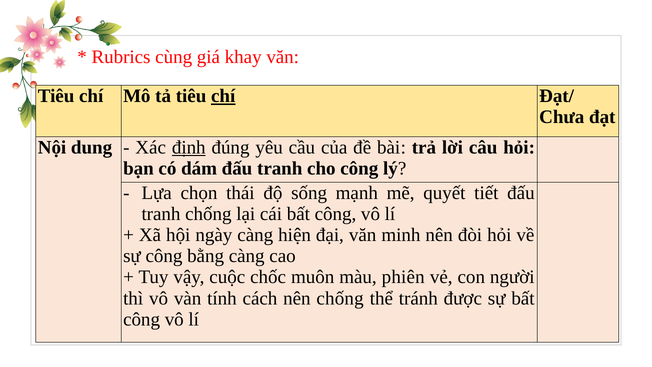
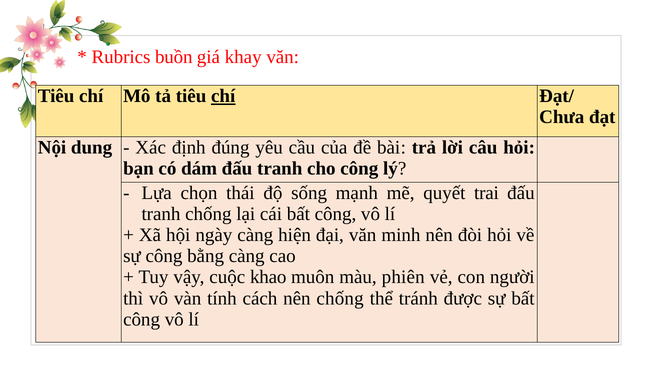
cùng: cùng -> buồn
định underline: present -> none
tiết: tiết -> trai
chốc: chốc -> khao
